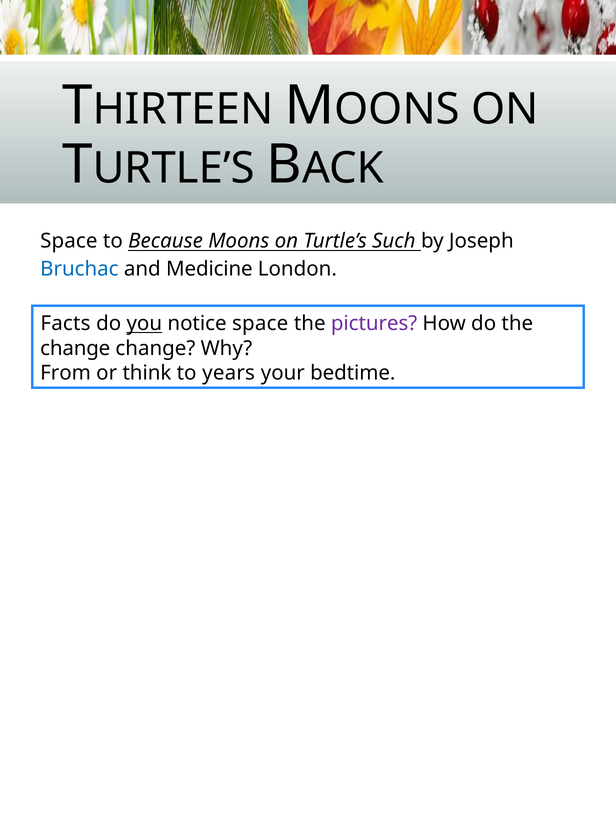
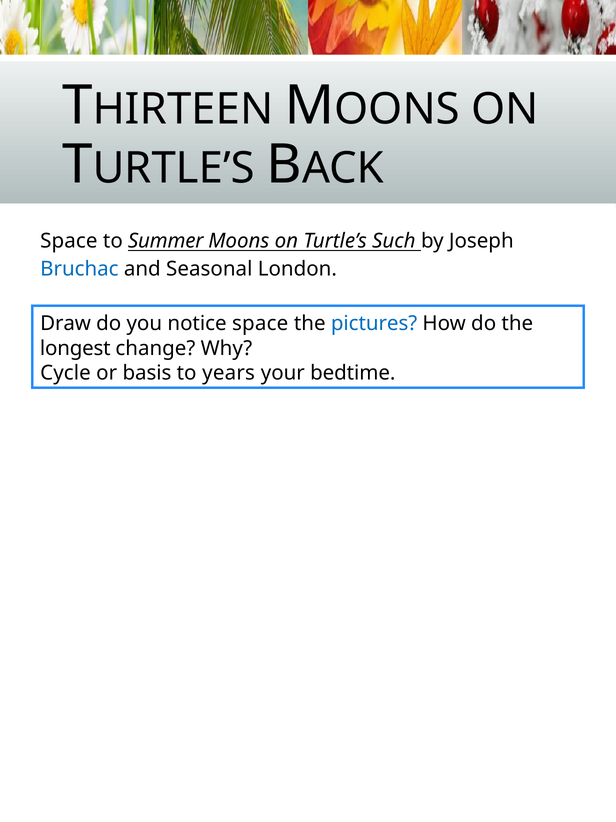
Because: Because -> Summer
Medicine: Medicine -> Seasonal
Facts: Facts -> Draw
you underline: present -> none
pictures colour: purple -> blue
change at (75, 348): change -> longest
From: From -> Cycle
think: think -> basis
